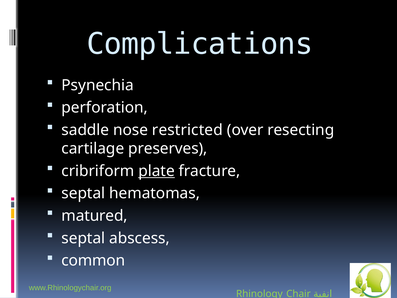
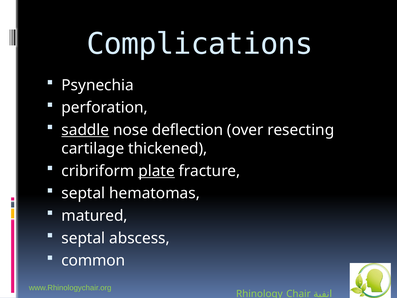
saddle underline: none -> present
restricted: restricted -> deflection
preserves: preserves -> thickened
